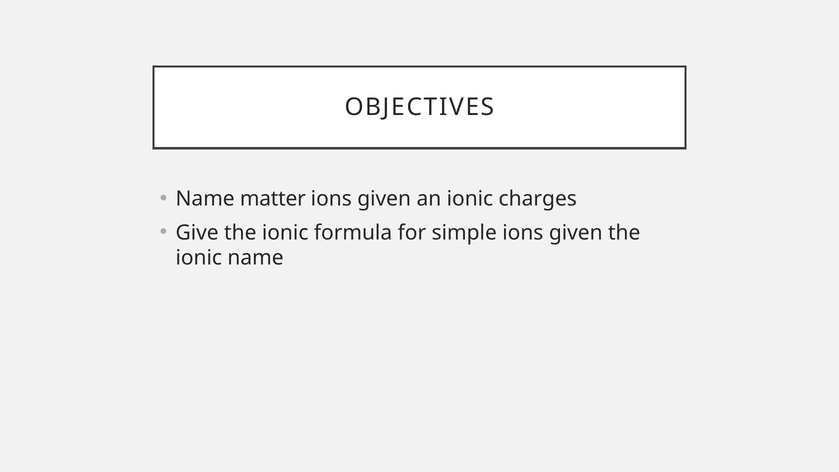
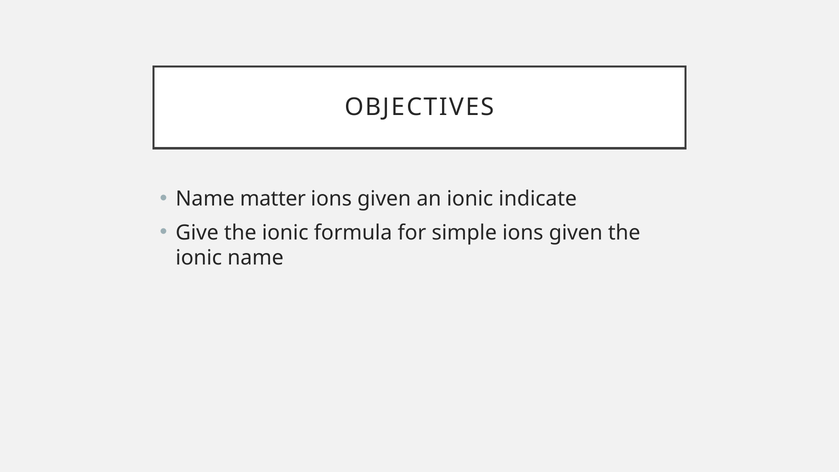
charges: charges -> indicate
